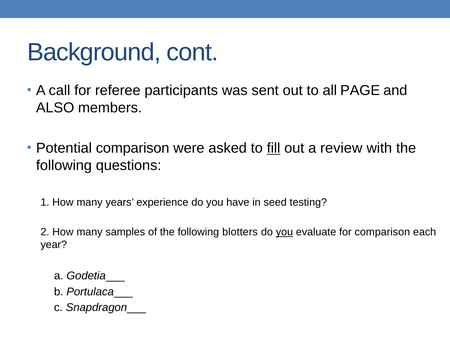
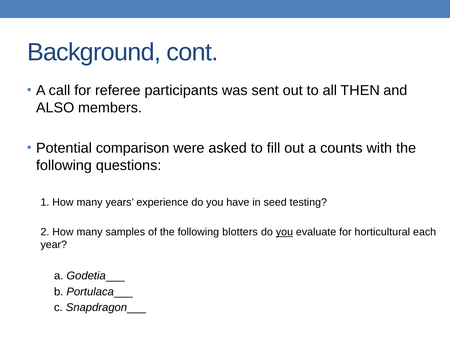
PAGE: PAGE -> THEN
fill underline: present -> none
review: review -> counts
for comparison: comparison -> horticultural
